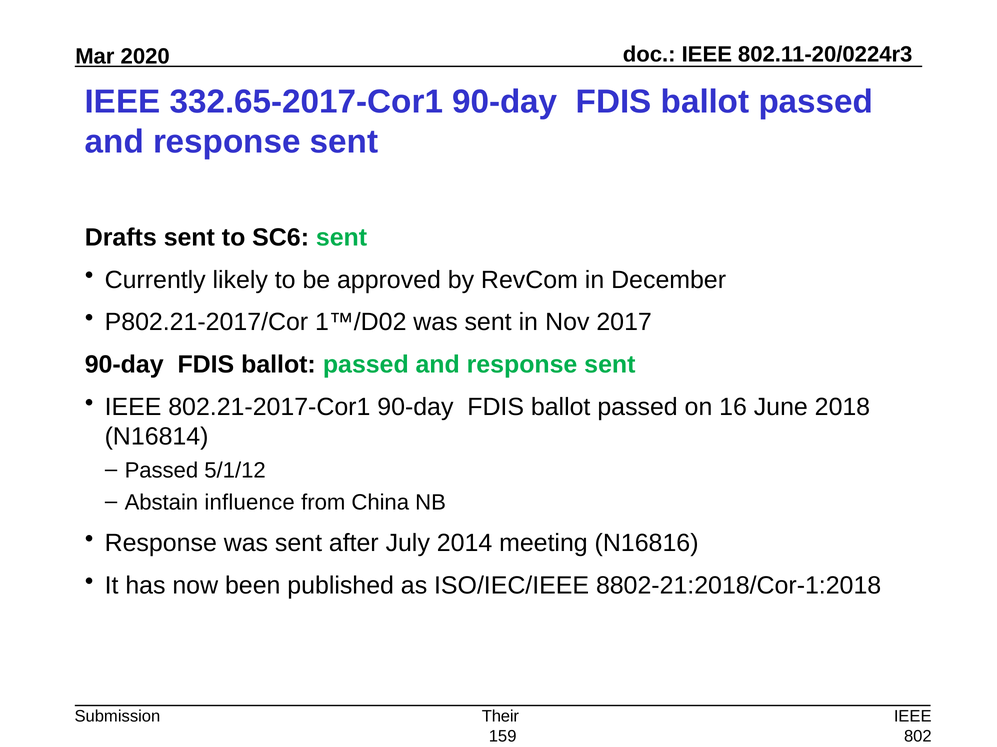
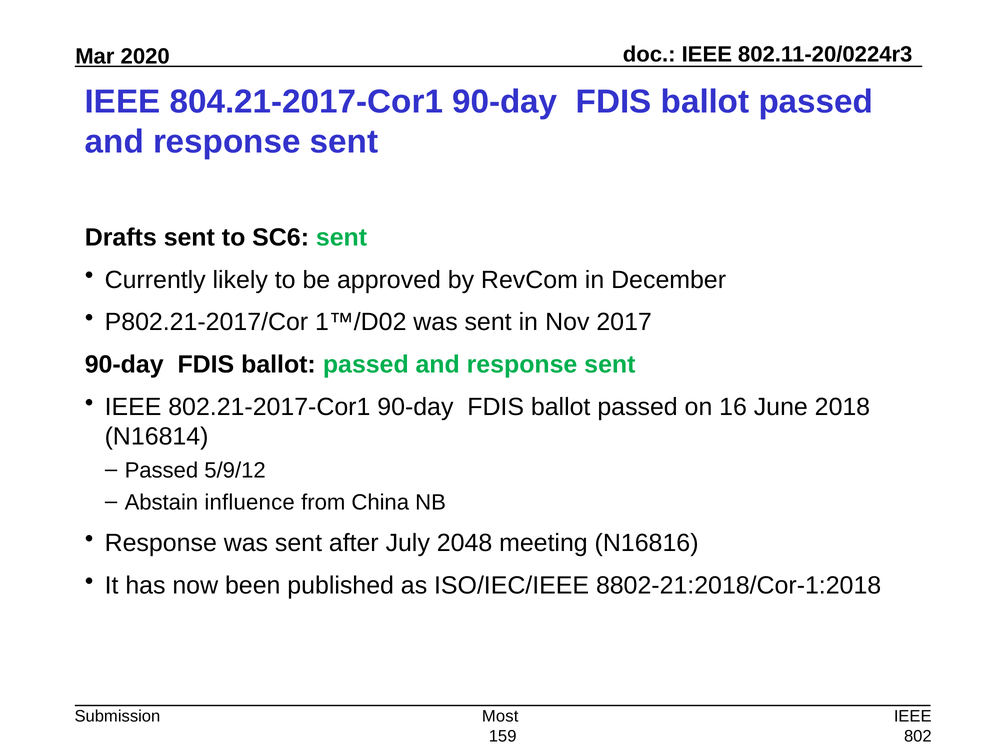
332.65-2017-Cor1: 332.65-2017-Cor1 -> 804.21-2017-Cor1
5/1/12: 5/1/12 -> 5/9/12
2014: 2014 -> 2048
Their: Their -> Most
